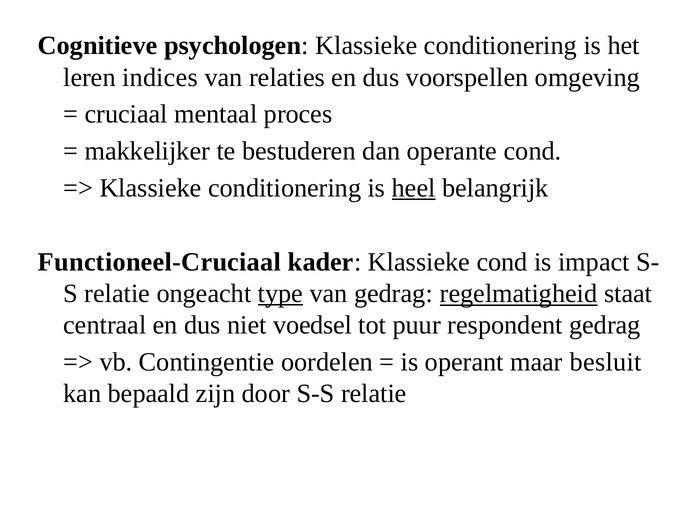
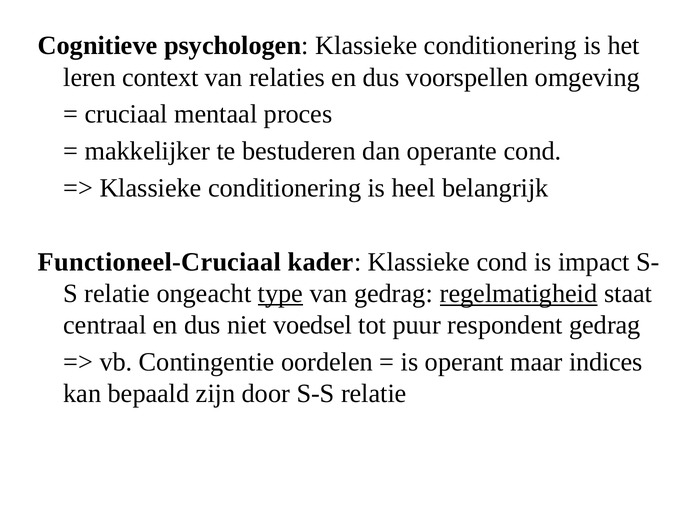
indices: indices -> context
heel underline: present -> none
besluit: besluit -> indices
